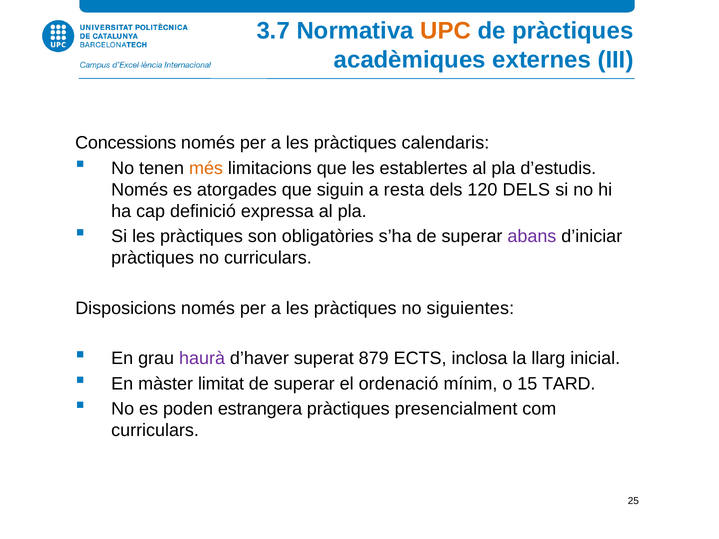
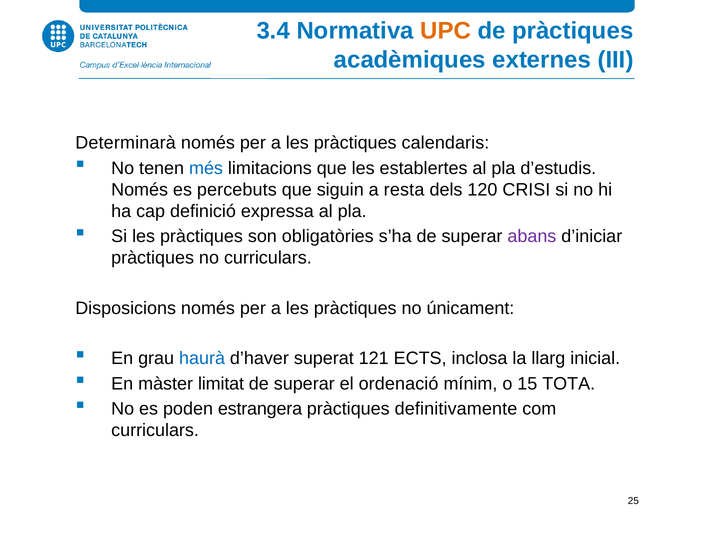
3.7: 3.7 -> 3.4
Concessions: Concessions -> Determinarà
més colour: orange -> blue
atorgades: atorgades -> percebuts
120 DELS: DELS -> CRISI
siguientes: siguientes -> únicament
haurà colour: purple -> blue
879: 879 -> 121
TARD: TARD -> TOTA
presencialment: presencialment -> definitivamente
